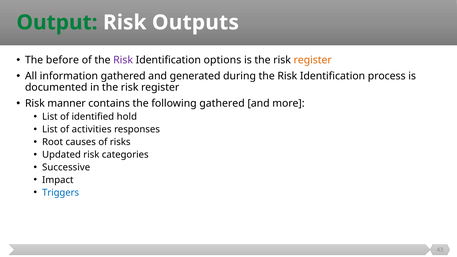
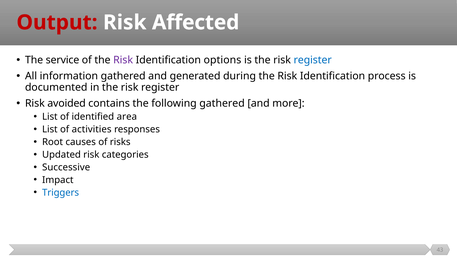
Output colour: green -> red
Outputs: Outputs -> Affected
before: before -> service
register at (313, 60) colour: orange -> blue
manner: manner -> avoided
hold: hold -> area
